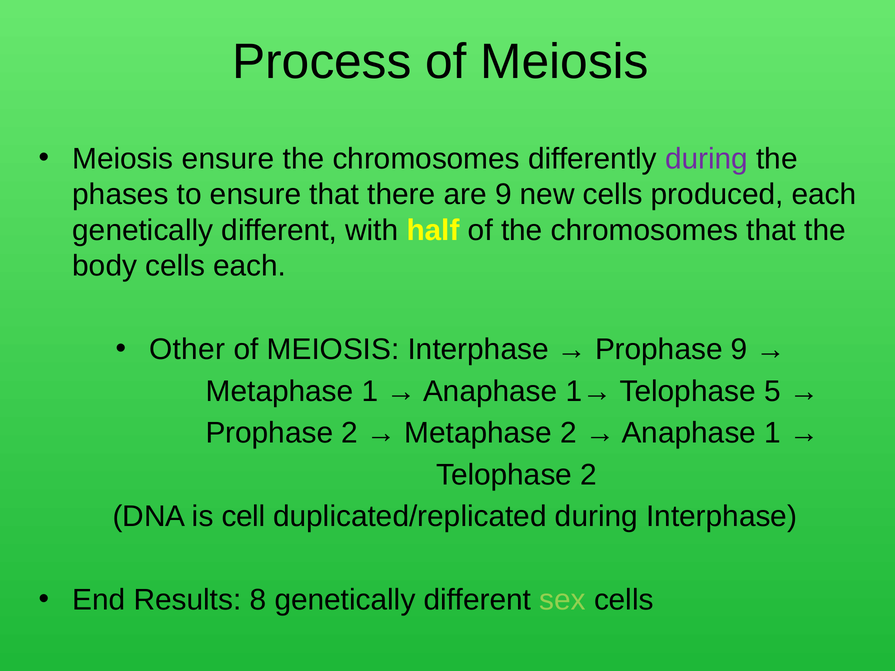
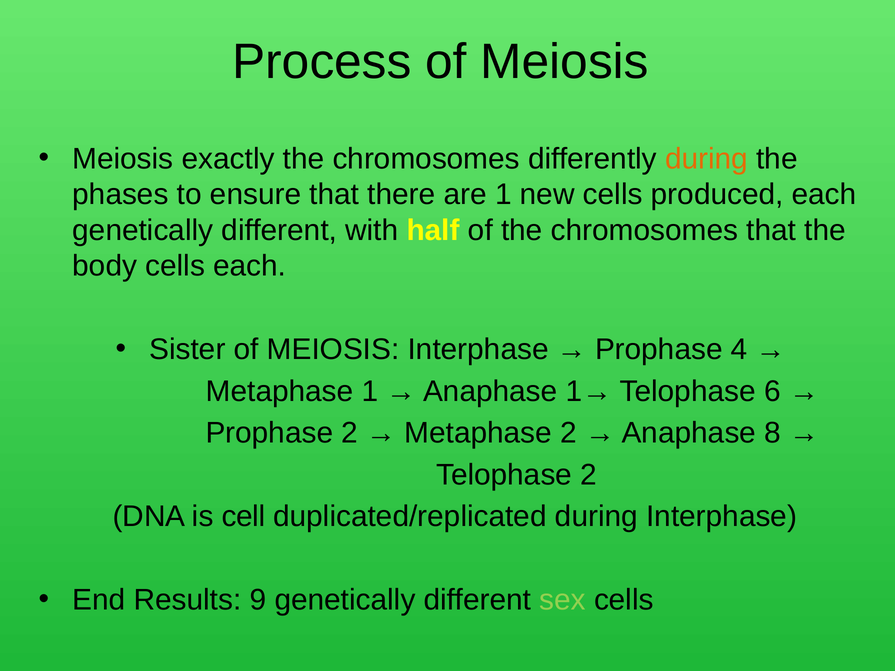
Meiosis ensure: ensure -> exactly
during at (707, 159) colour: purple -> orange
are 9: 9 -> 1
Other: Other -> Sister
Prophase 9: 9 -> 4
5: 5 -> 6
Anaphase 1: 1 -> 8
8: 8 -> 9
